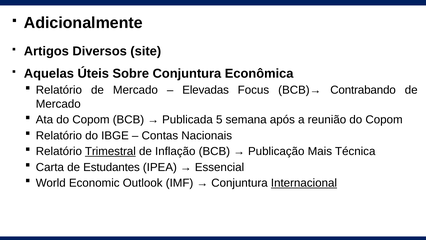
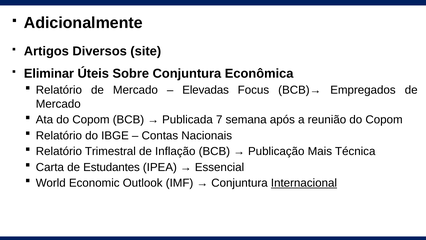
Aquelas: Aquelas -> Eliminar
Contrabando: Contrabando -> Empregados
5: 5 -> 7
Trimestral underline: present -> none
